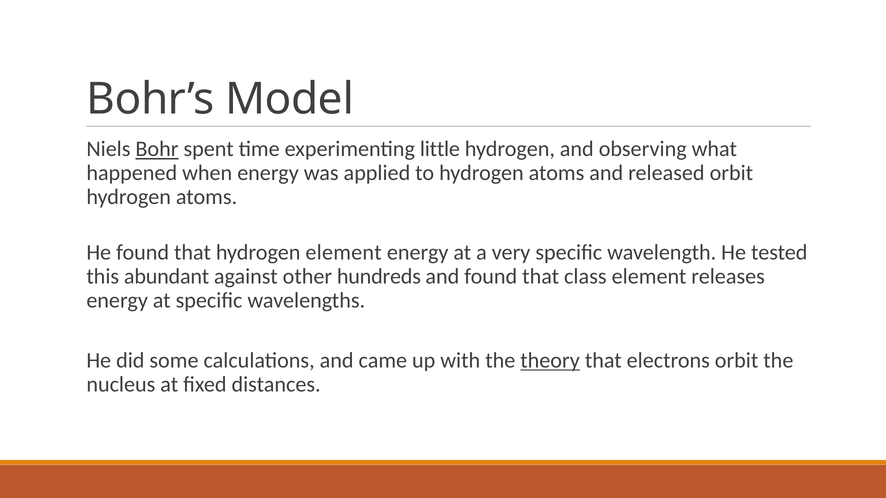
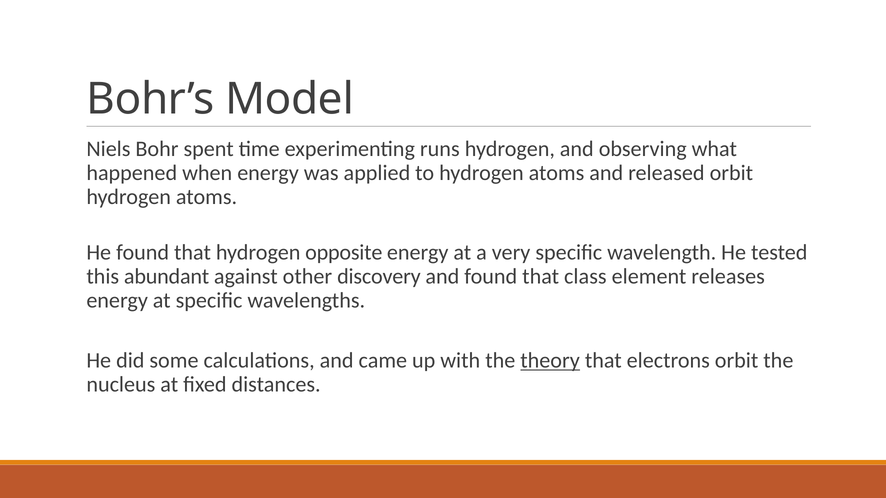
Bohr underline: present -> none
little: little -> runs
hydrogen element: element -> opposite
hundreds: hundreds -> discovery
